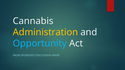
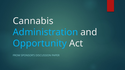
Administration colour: yellow -> light blue
